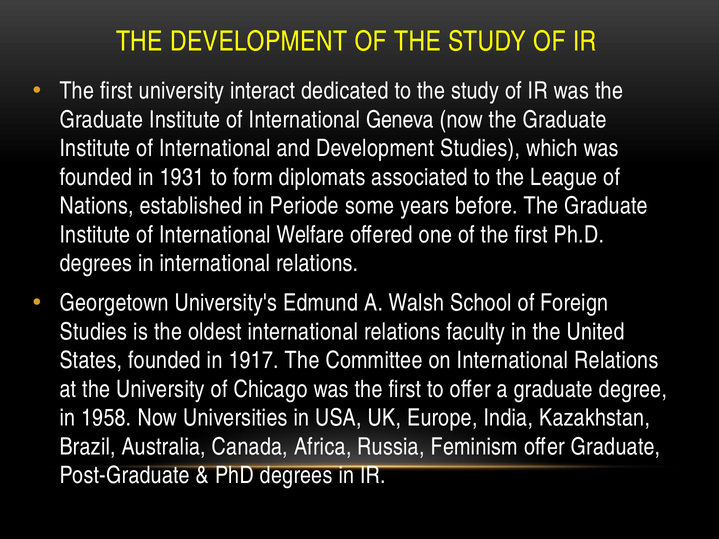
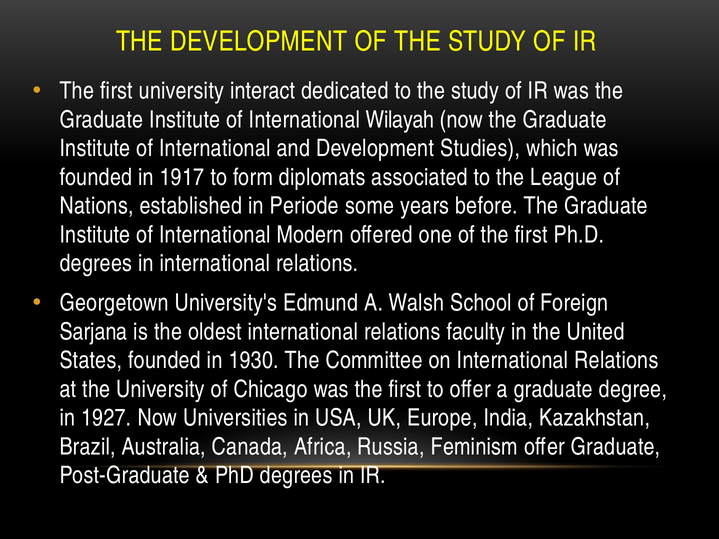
Geneva: Geneva -> Wilayah
1931: 1931 -> 1917
Welfare: Welfare -> Modern
Studies at (93, 332): Studies -> Sarjana
1917: 1917 -> 1930
1958: 1958 -> 1927
